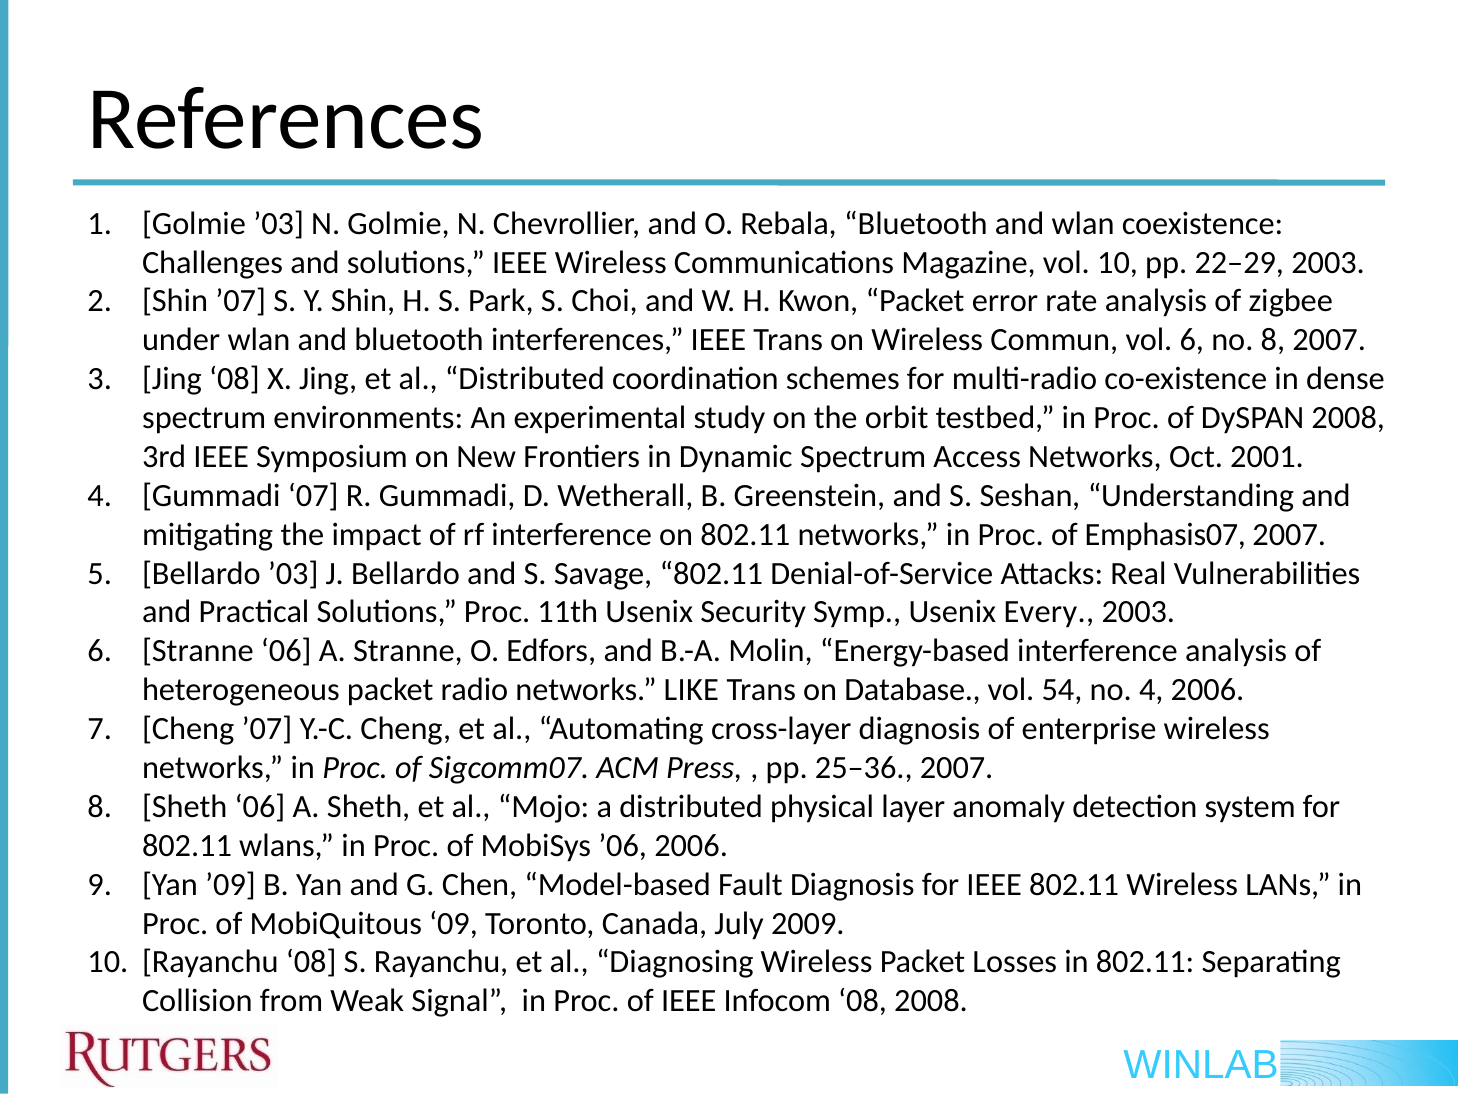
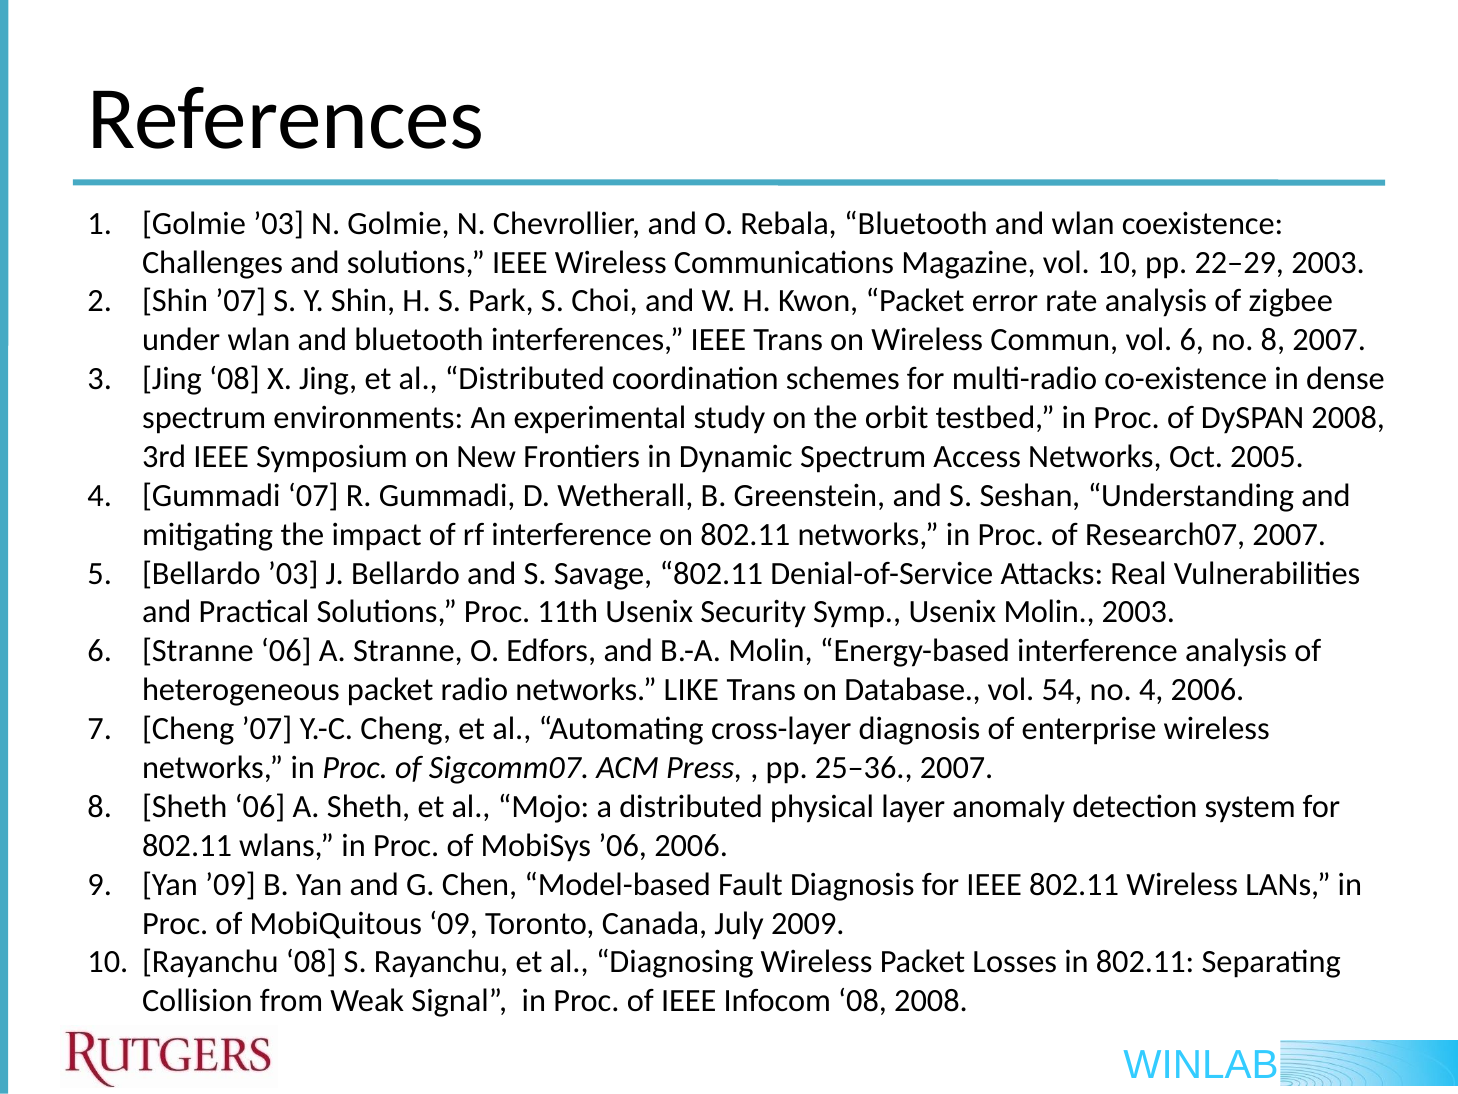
2001: 2001 -> 2005
Emphasis07: Emphasis07 -> Research07
Usenix Every: Every -> Molin
